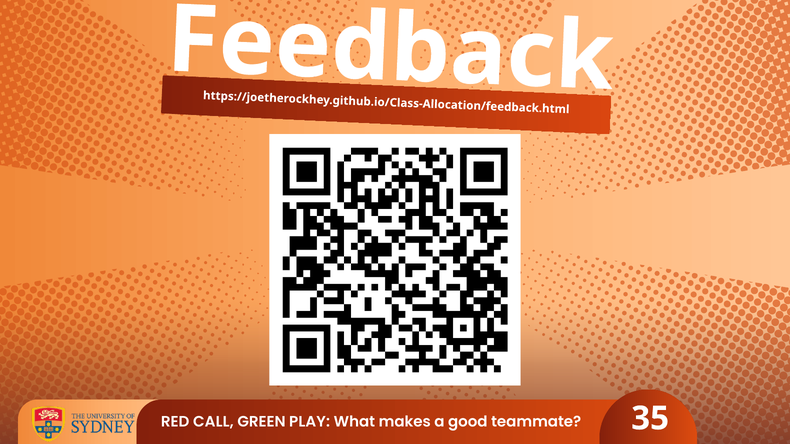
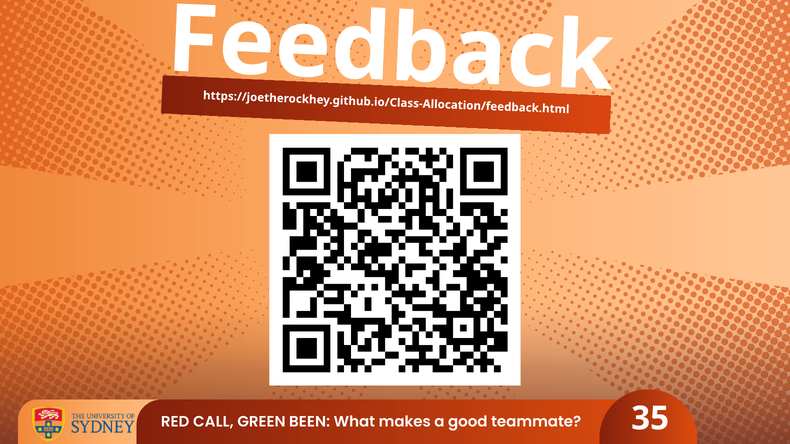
PLAY: PLAY -> BEEN
